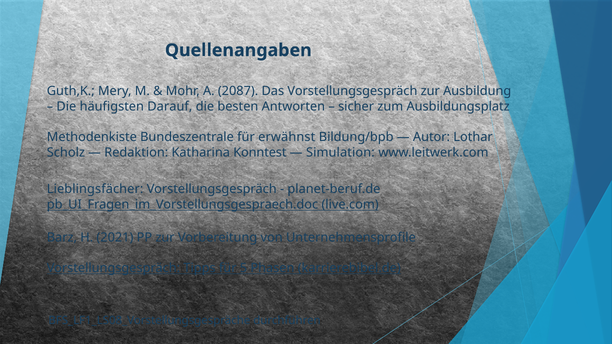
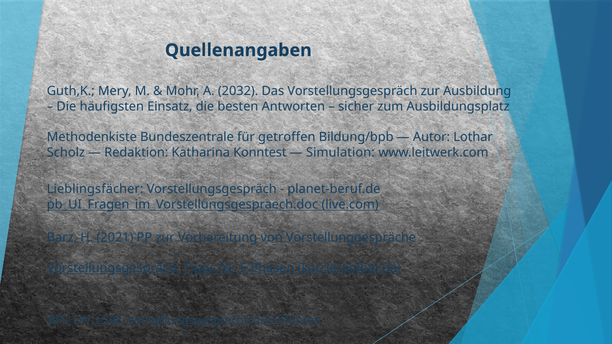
2087: 2087 -> 2032
Darauf: Darauf -> Einsatz
erwähnst: erwähnst -> getroffen
Unternehmensprofile: Unternehmensprofile -> Vorstellunggespräche
